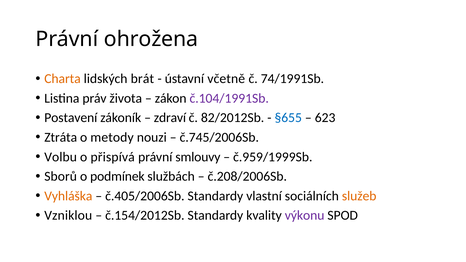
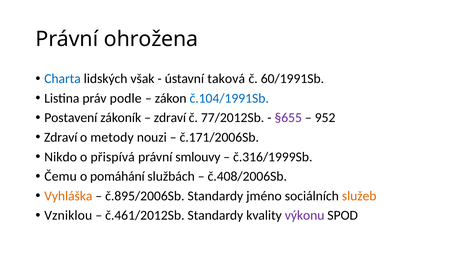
Charta colour: orange -> blue
brát: brát -> však
včetně: včetně -> taková
74/1991Sb: 74/1991Sb -> 60/1991Sb
života: života -> podle
č.104/1991Sb colour: purple -> blue
82/2012Sb: 82/2012Sb -> 77/2012Sb
§655 colour: blue -> purple
623: 623 -> 952
Ztráta at (61, 137): Ztráta -> Zdraví
č.745/2006Sb: č.745/2006Sb -> č.171/2006Sb
Volbu: Volbu -> Nikdo
č.959/1999Sb: č.959/1999Sb -> č.316/1999Sb
Sborů: Sborů -> Čemu
podmínek: podmínek -> pomáhání
č.208/2006Sb: č.208/2006Sb -> č.408/2006Sb
č.405/2006Sb: č.405/2006Sb -> č.895/2006Sb
vlastní: vlastní -> jméno
č.154/2012Sb: č.154/2012Sb -> č.461/2012Sb
